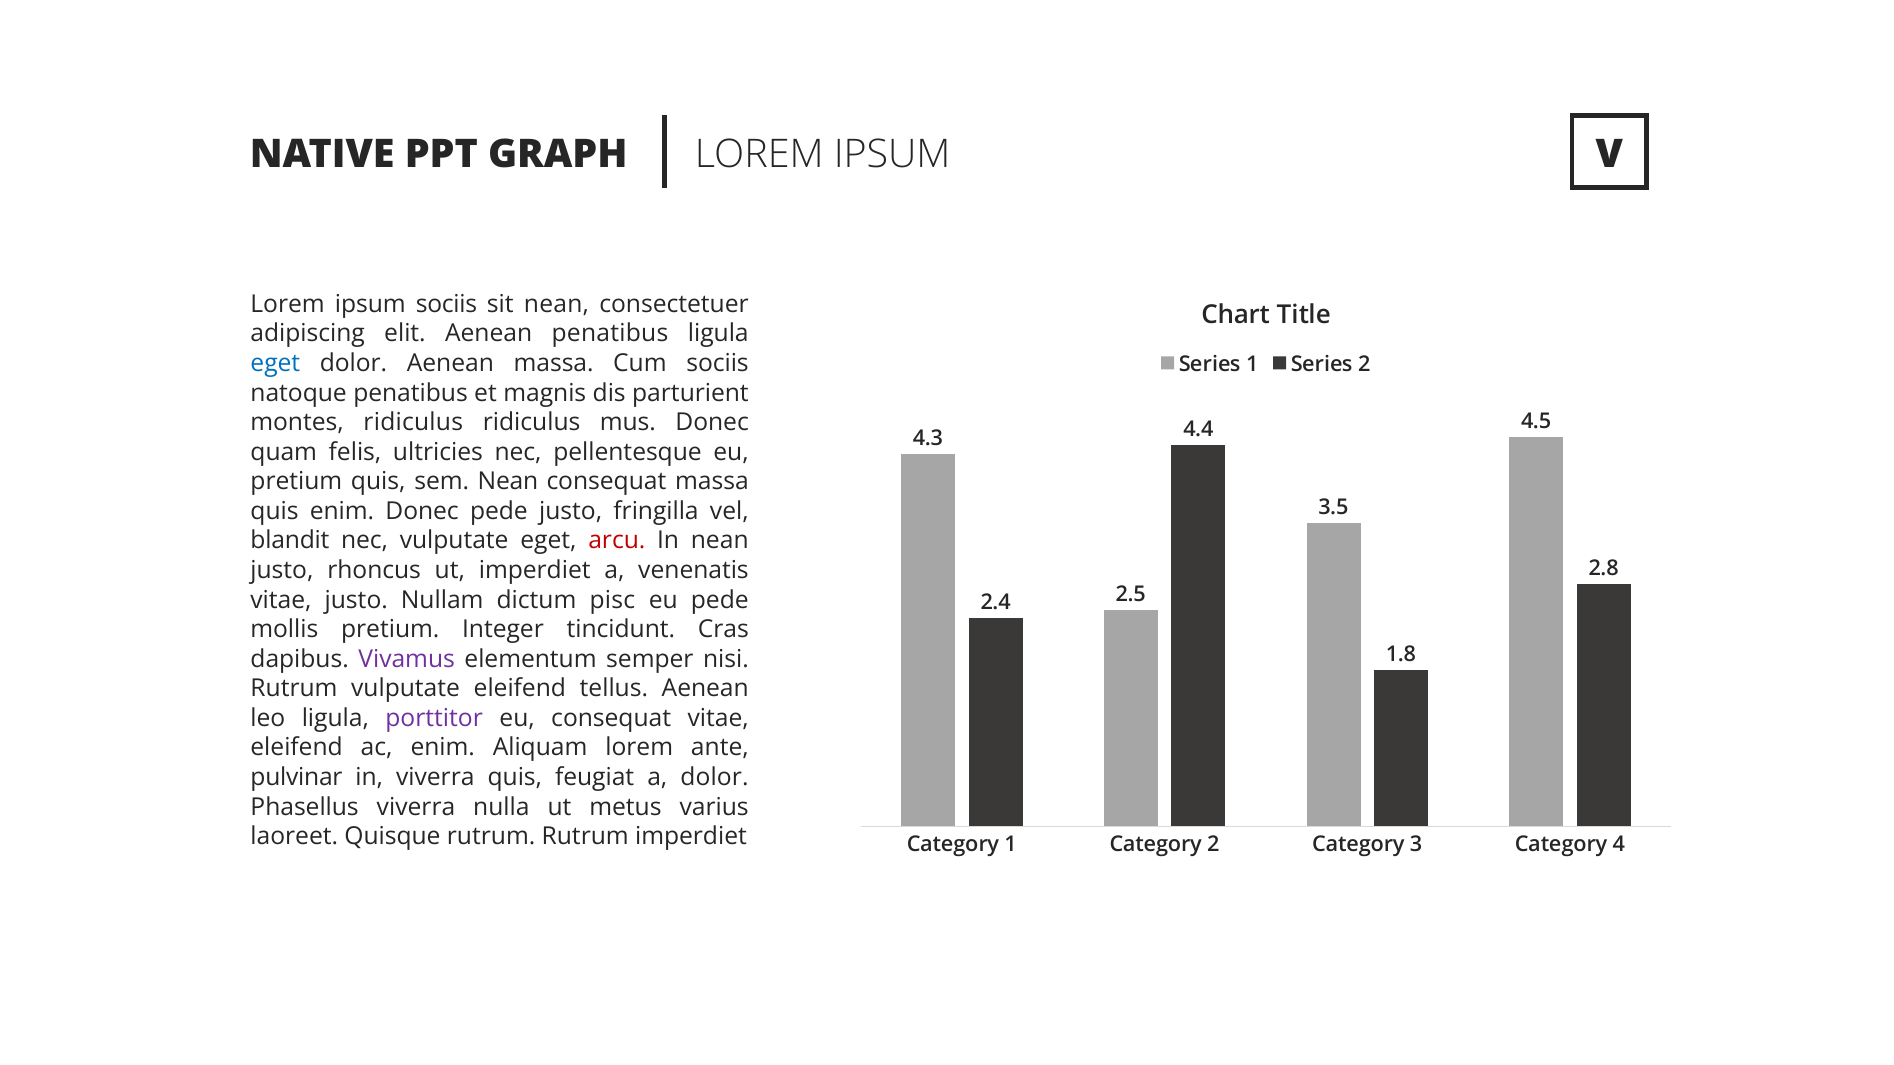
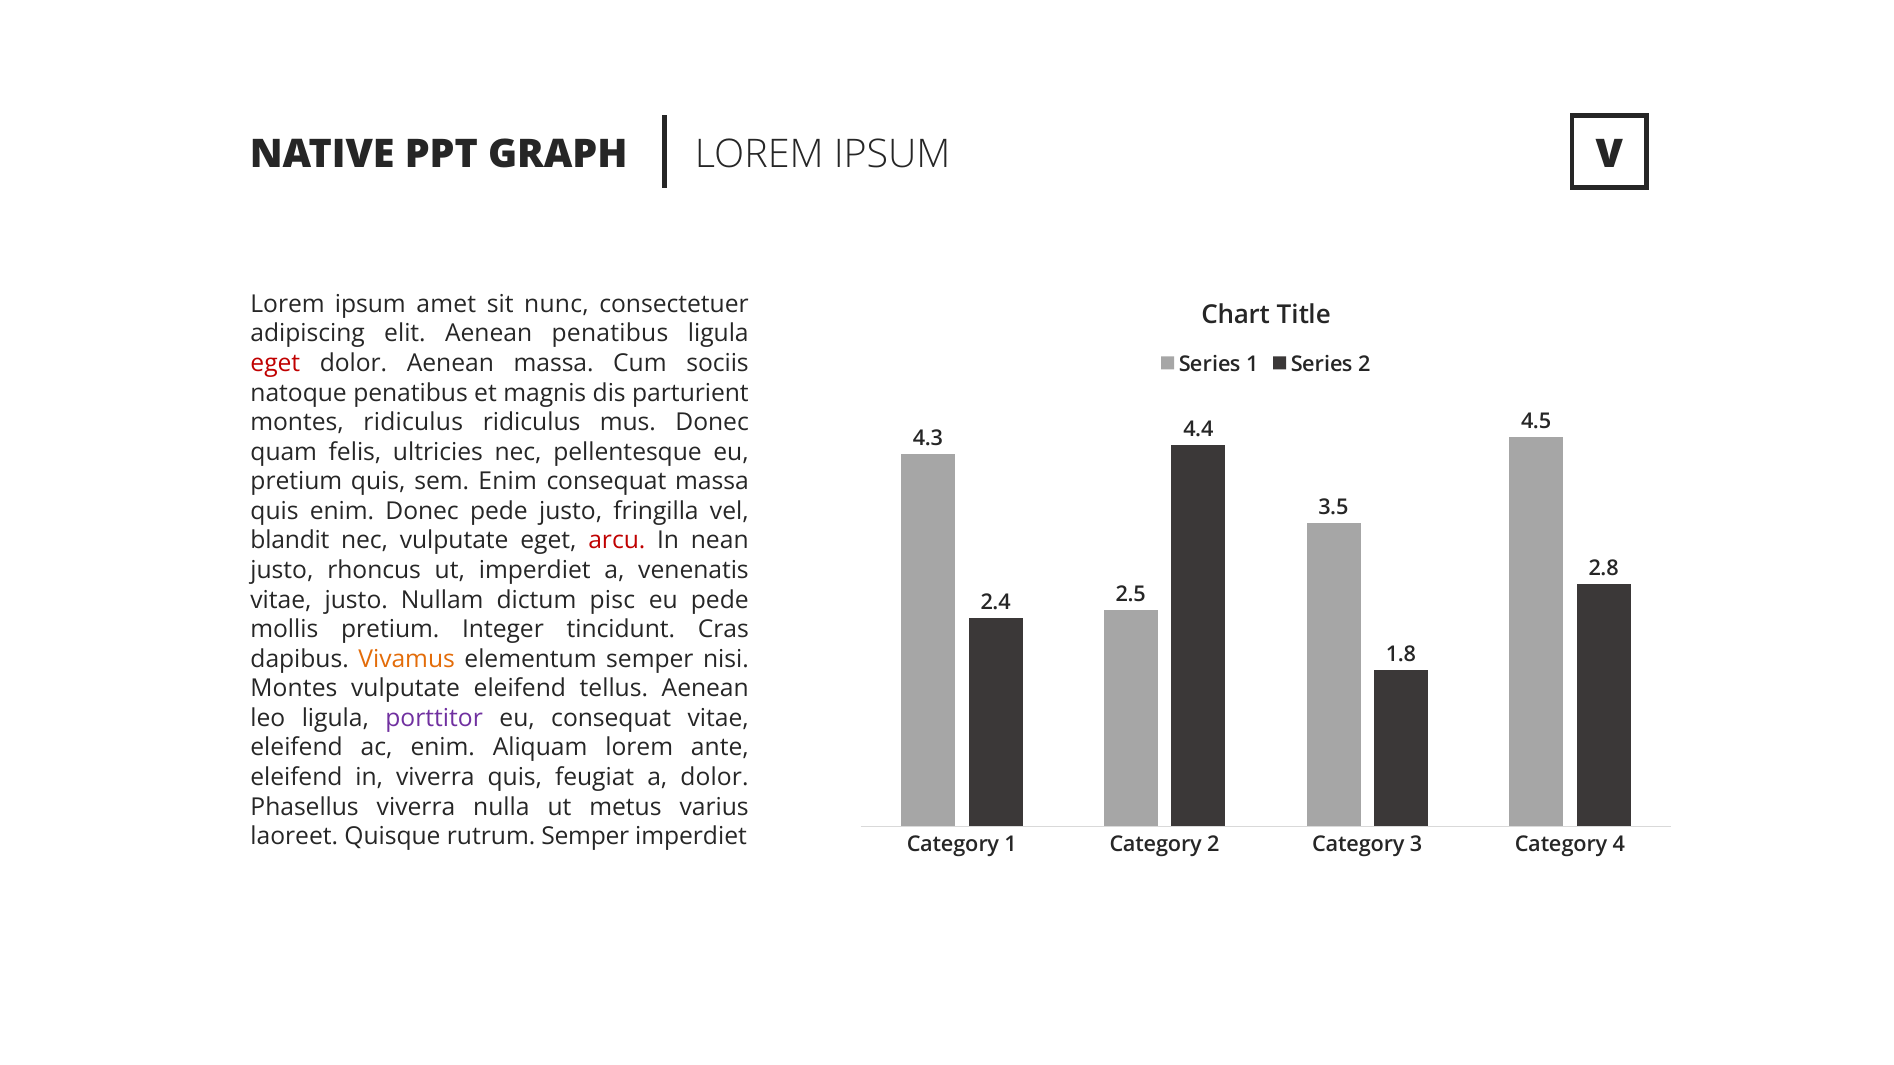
ipsum sociis: sociis -> amet
sit nean: nean -> nunc
eget at (275, 363) colour: blue -> red
sem Nean: Nean -> Enim
Vivamus colour: purple -> orange
Rutrum at (294, 689): Rutrum -> Montes
pulvinar at (297, 778): pulvinar -> eleifend
rutrum Rutrum: Rutrum -> Semper
